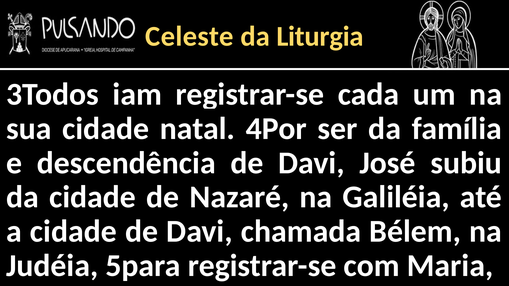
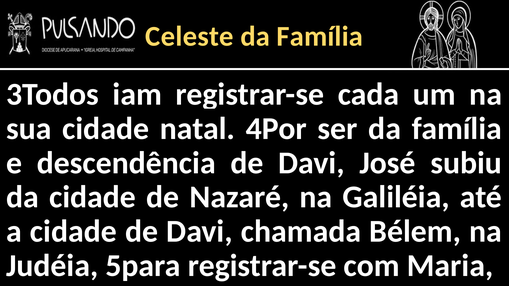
Liturgia at (320, 36): Liturgia -> Família
